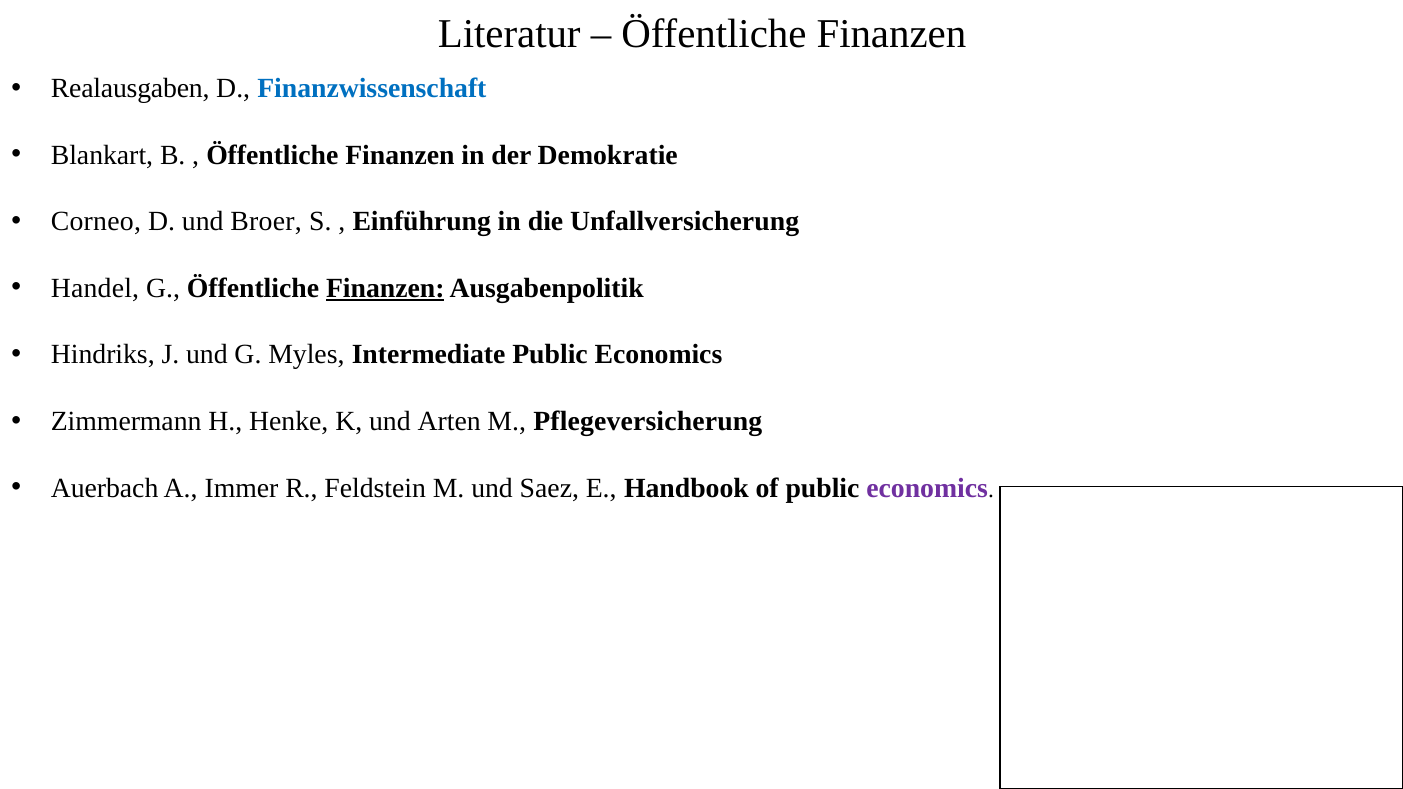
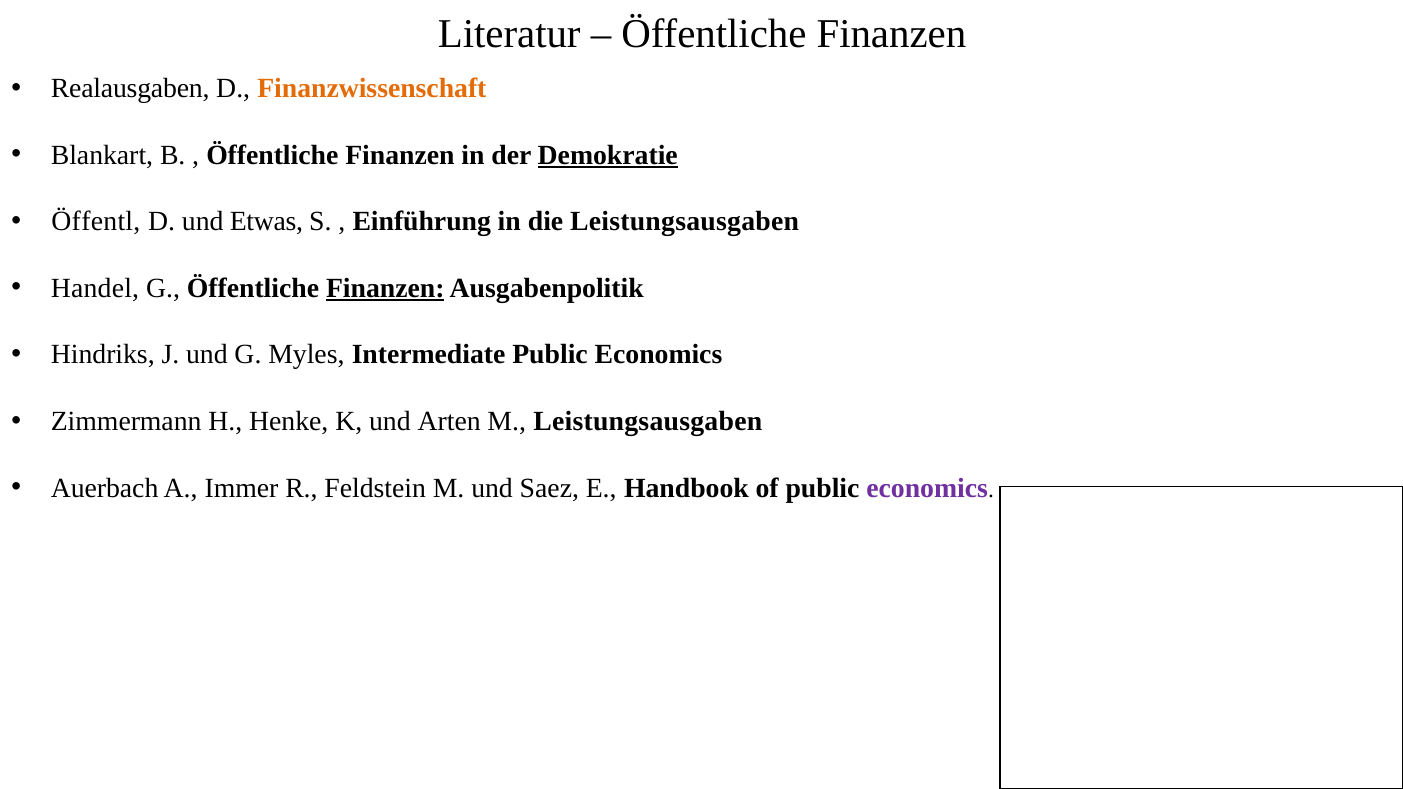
Finanzwissenschaft colour: blue -> orange
Demokratie underline: none -> present
Corneo: Corneo -> Öffentl
Broer: Broer -> Etwas
die Unfallversicherung: Unfallversicherung -> Leistungsausgaben
M Pflegeversicherung: Pflegeversicherung -> Leistungsausgaben
